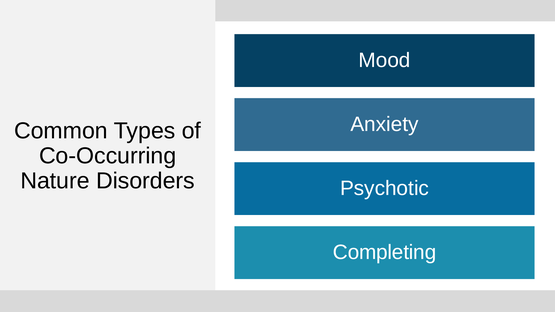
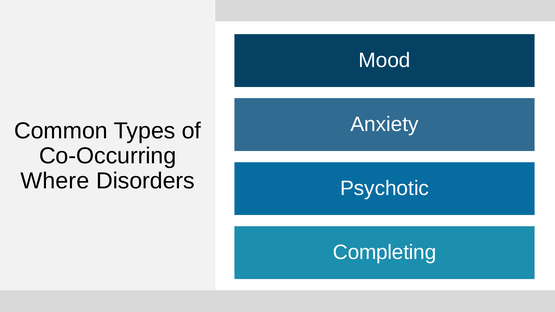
Nature: Nature -> Where
